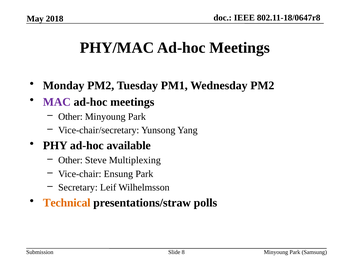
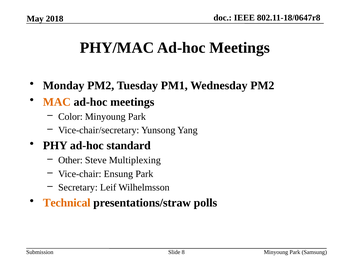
MAC colour: purple -> orange
Other at (70, 116): Other -> Color
available: available -> standard
